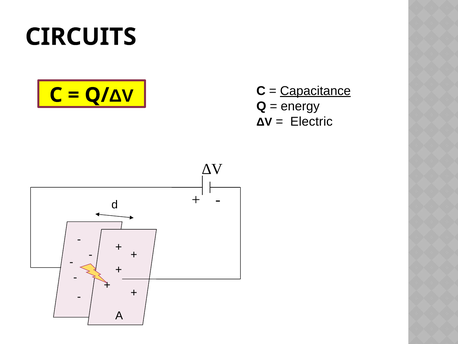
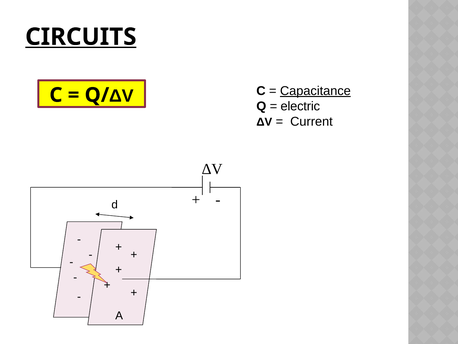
CIRCUITS underline: none -> present
energy: energy -> electric
Electric: Electric -> Current
